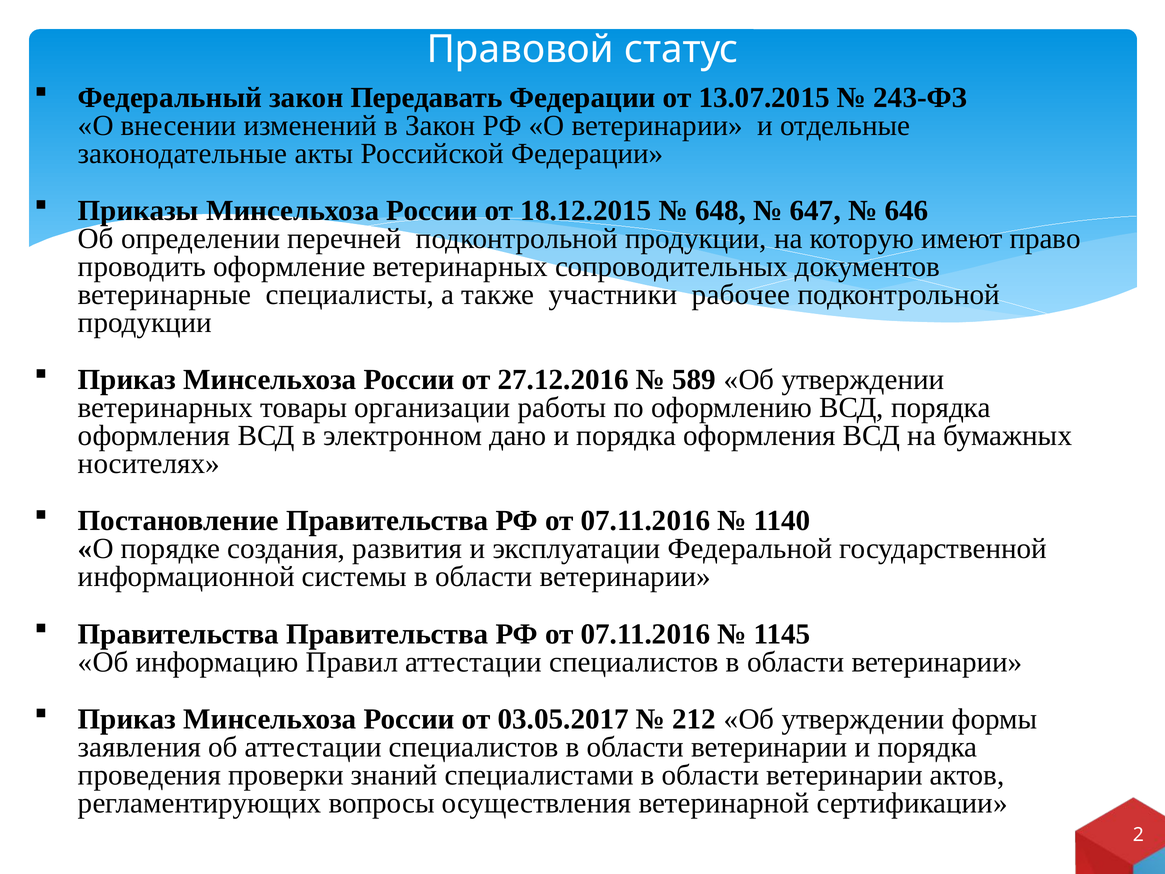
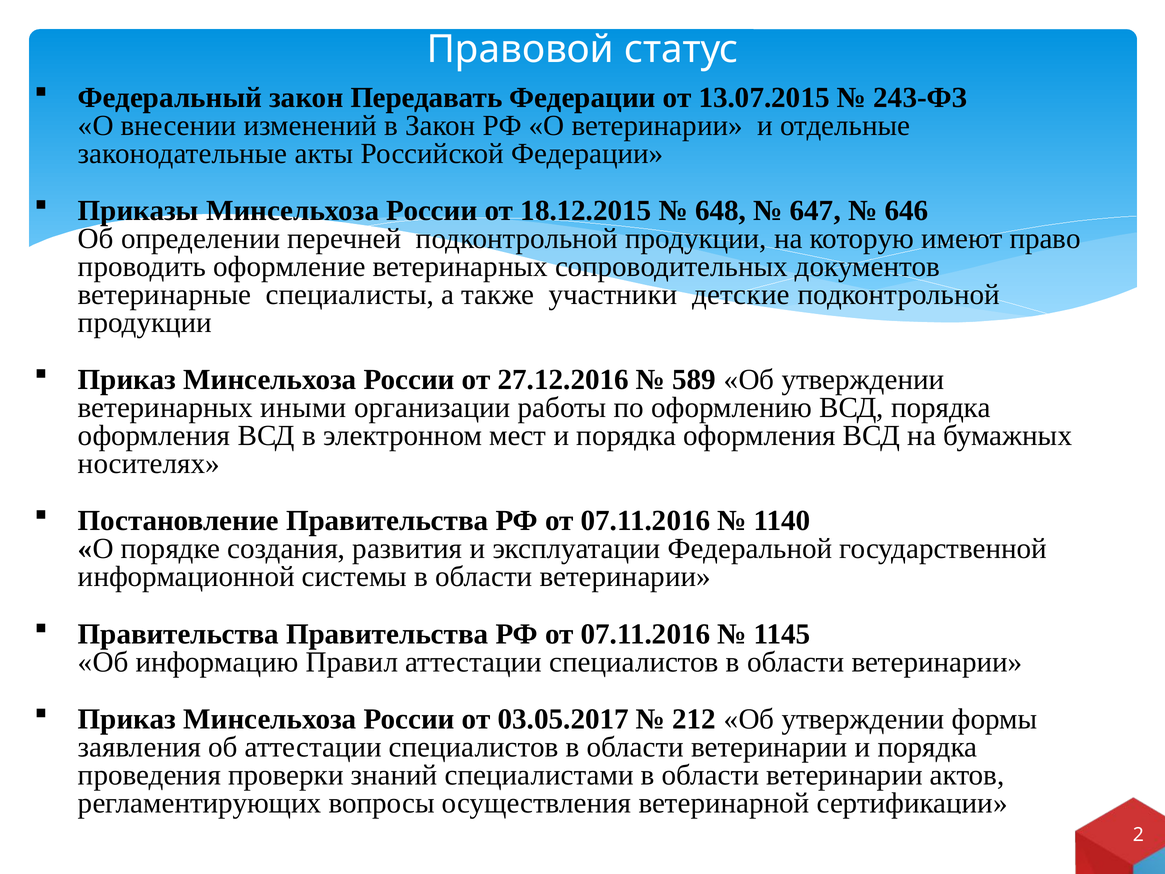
рабочее: рабочее -> детские
товары: товары -> иными
дано: дано -> мест
